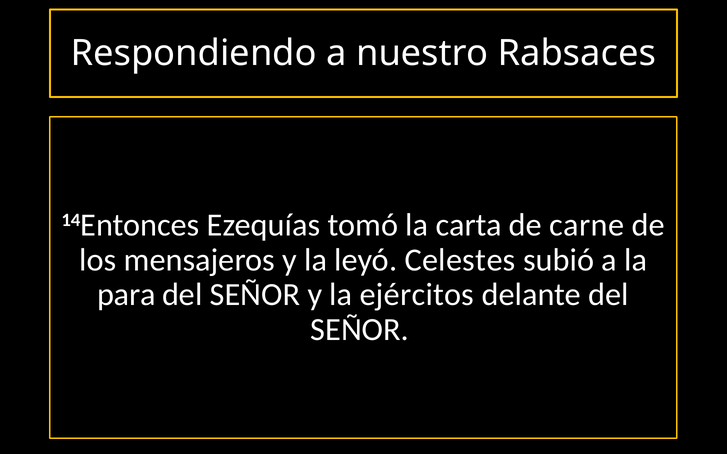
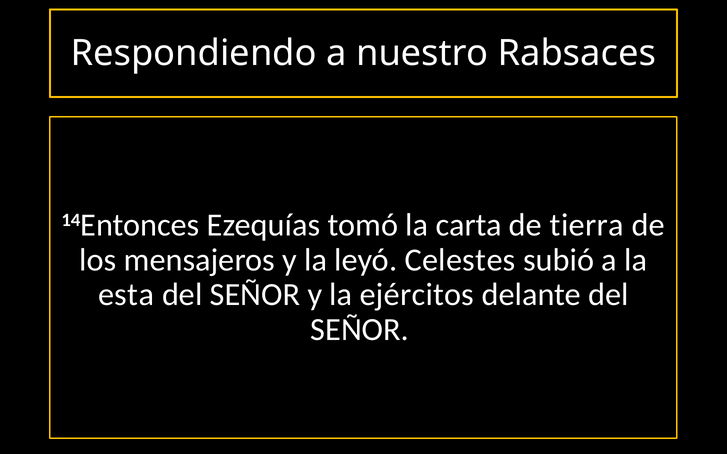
carne: carne -> tierra
para: para -> esta
